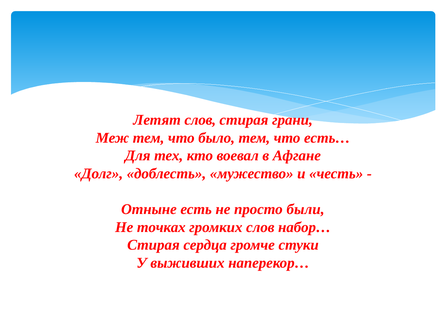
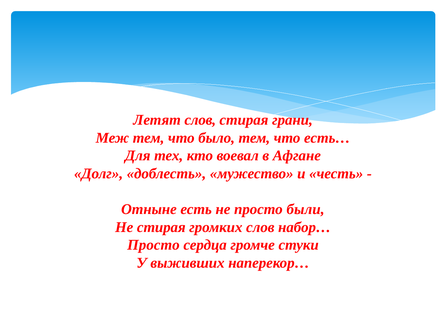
Не точках: точках -> стирая
Стирая at (153, 245): Стирая -> Просто
